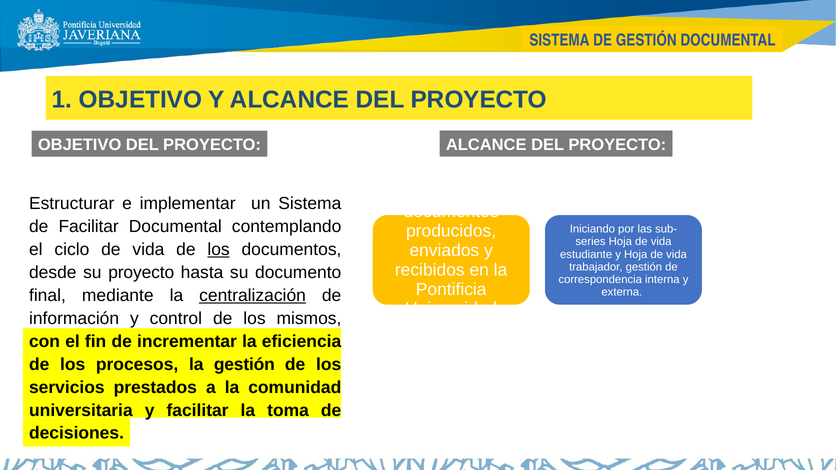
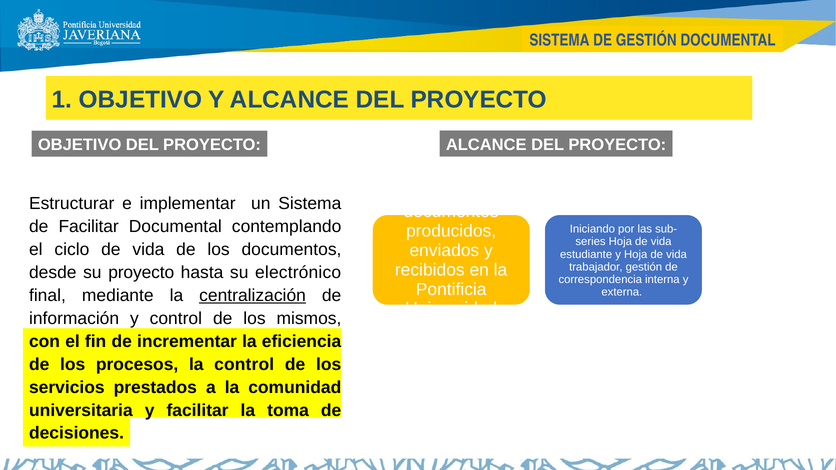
los at (219, 250) underline: present -> none
documento: documento -> electrónico
la gestión: gestión -> control
